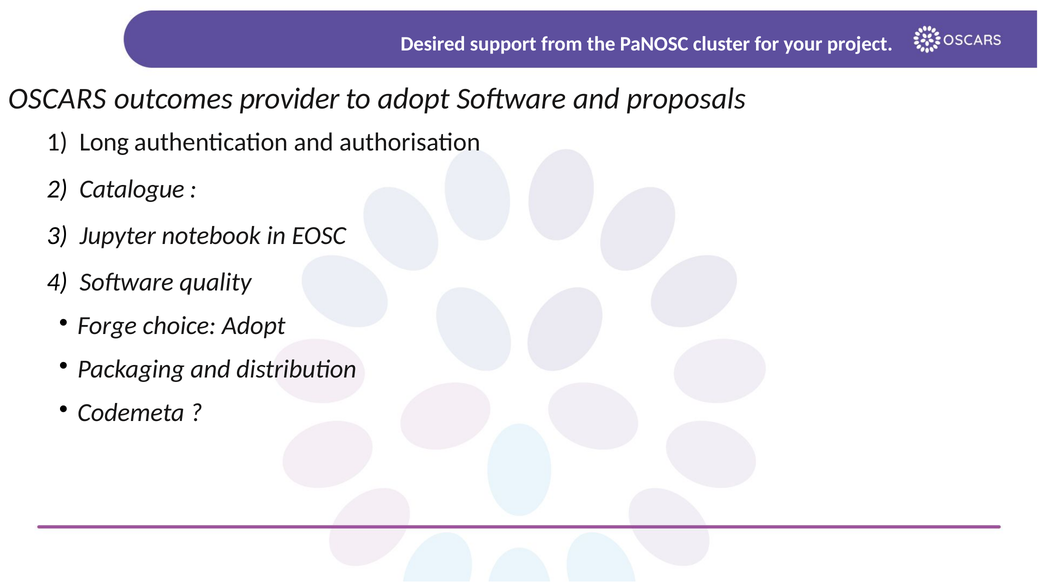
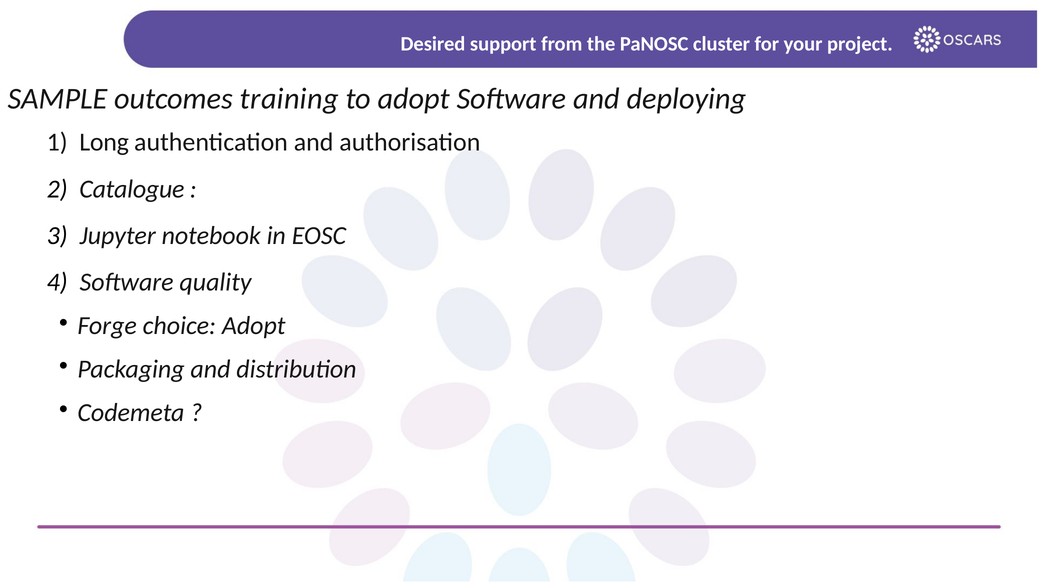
OSCARS: OSCARS -> SAMPLE
provider: provider -> training
proposals: proposals -> deploying
